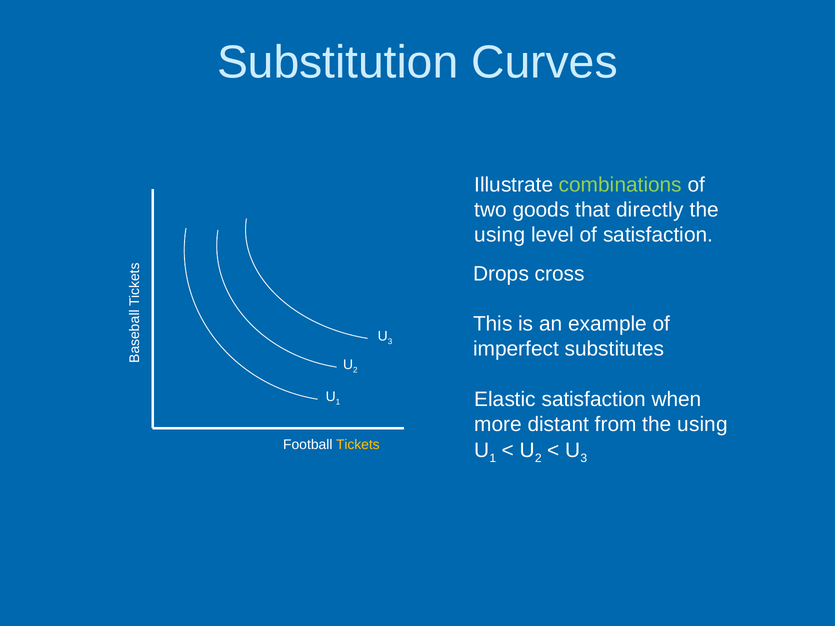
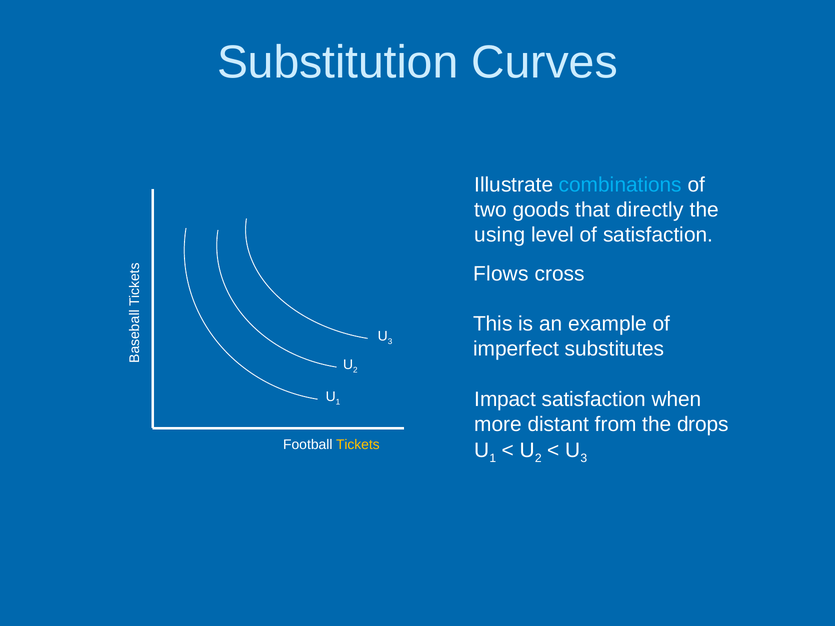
combinations colour: light green -> light blue
Drops: Drops -> Flows
Elastic: Elastic -> Impact
from the using: using -> drops
